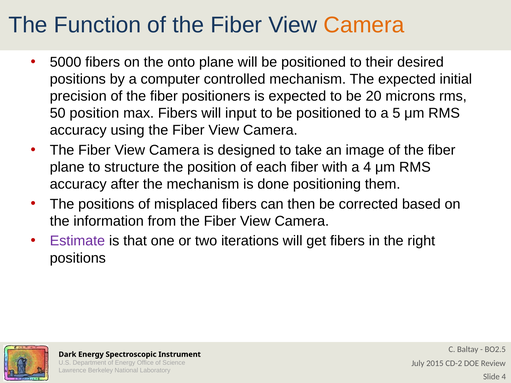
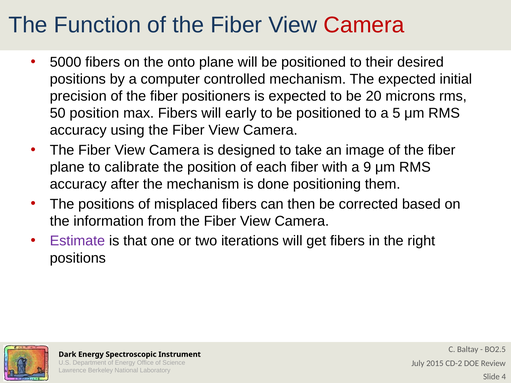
Camera at (364, 25) colour: orange -> red
input: input -> early
structure: structure -> calibrate
a 4: 4 -> 9
